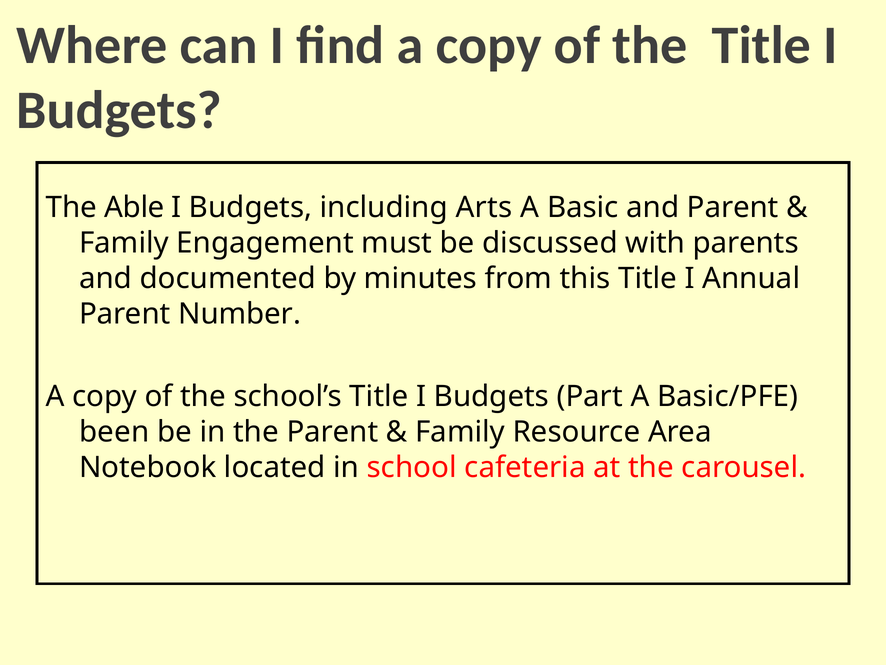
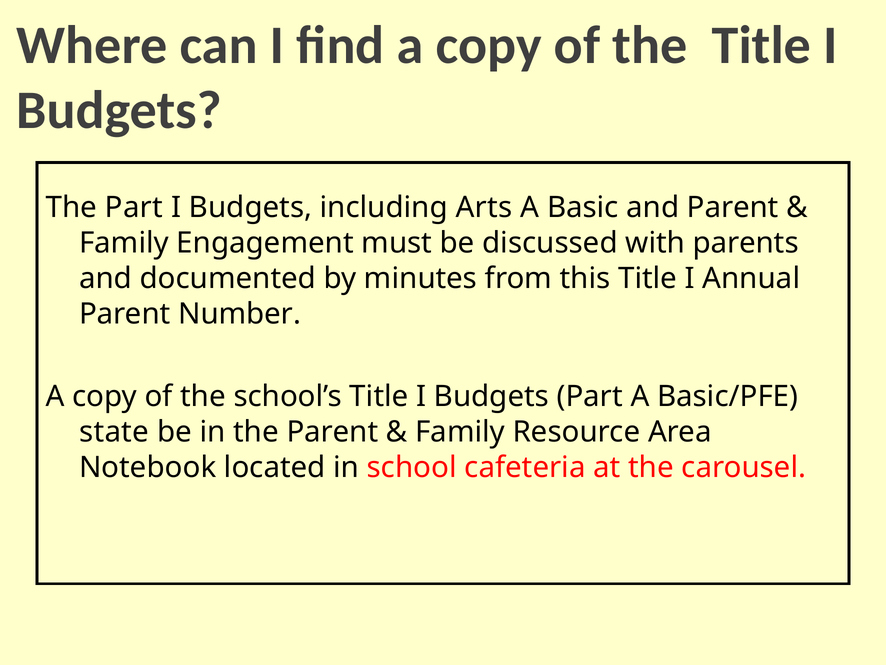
The Able: Able -> Part
been: been -> state
